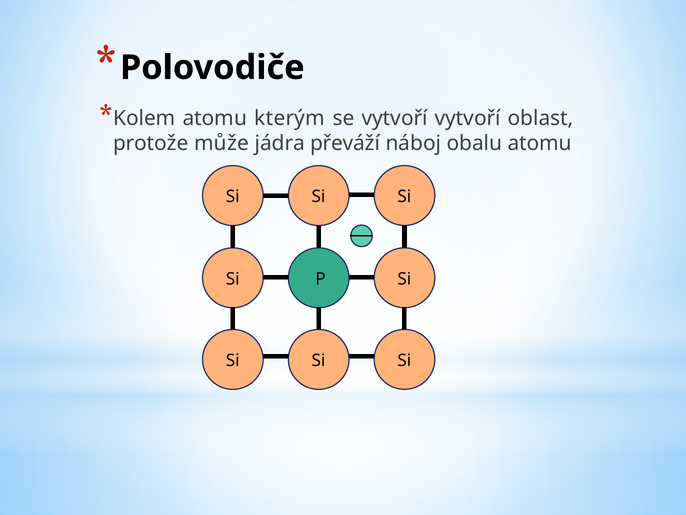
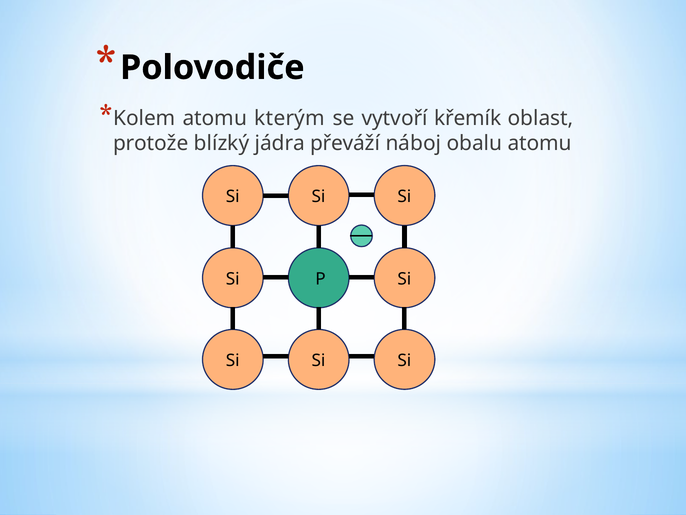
vytvoří vytvoří: vytvoří -> křemík
může: může -> blízký
